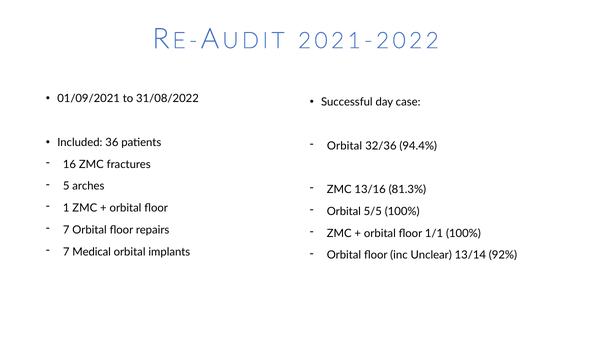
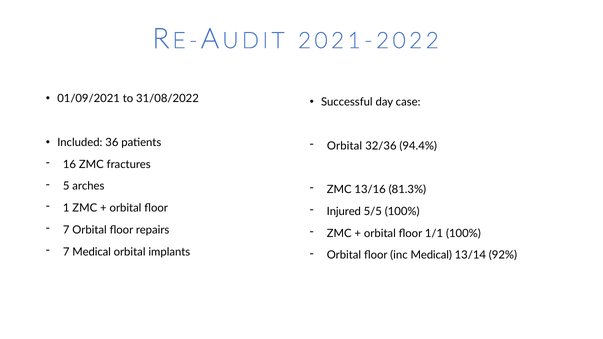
Orbital at (344, 212): Orbital -> Injured
inc Unclear: Unclear -> Medical
